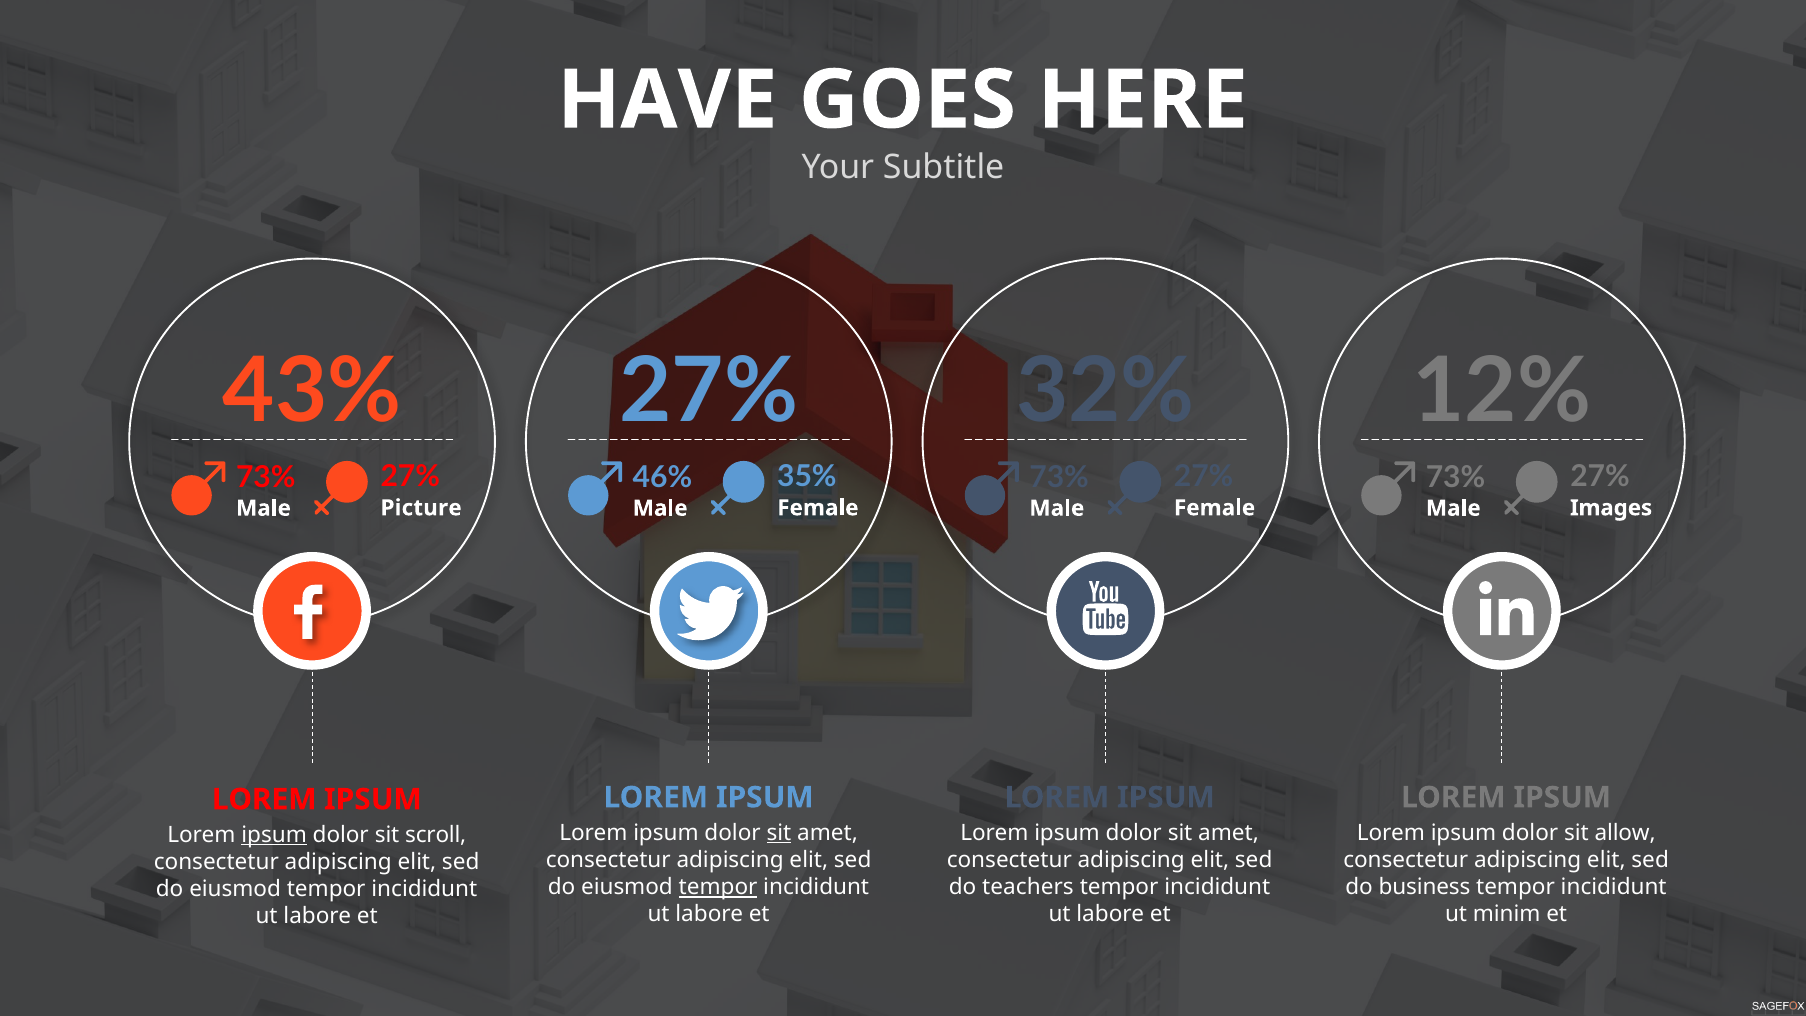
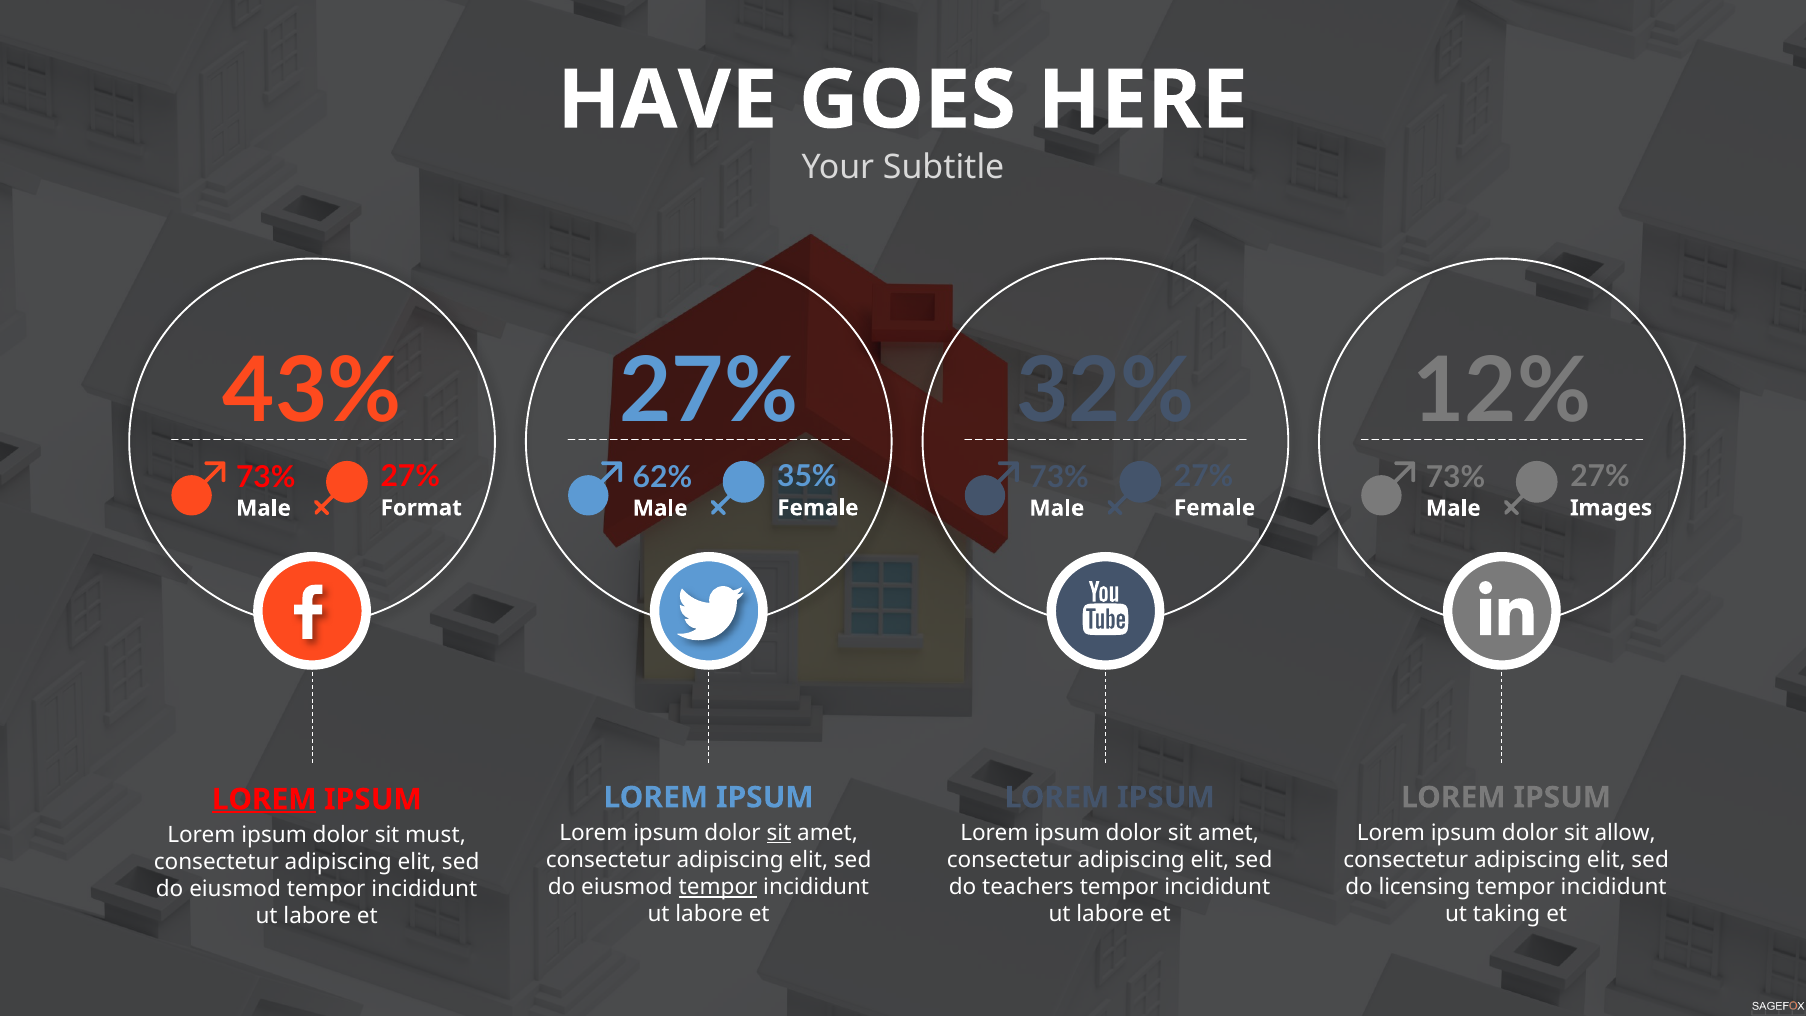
46%: 46% -> 62%
Picture: Picture -> Format
LOREM at (264, 799) underline: none -> present
ipsum at (274, 835) underline: present -> none
scroll: scroll -> must
business: business -> licensing
minim: minim -> taking
